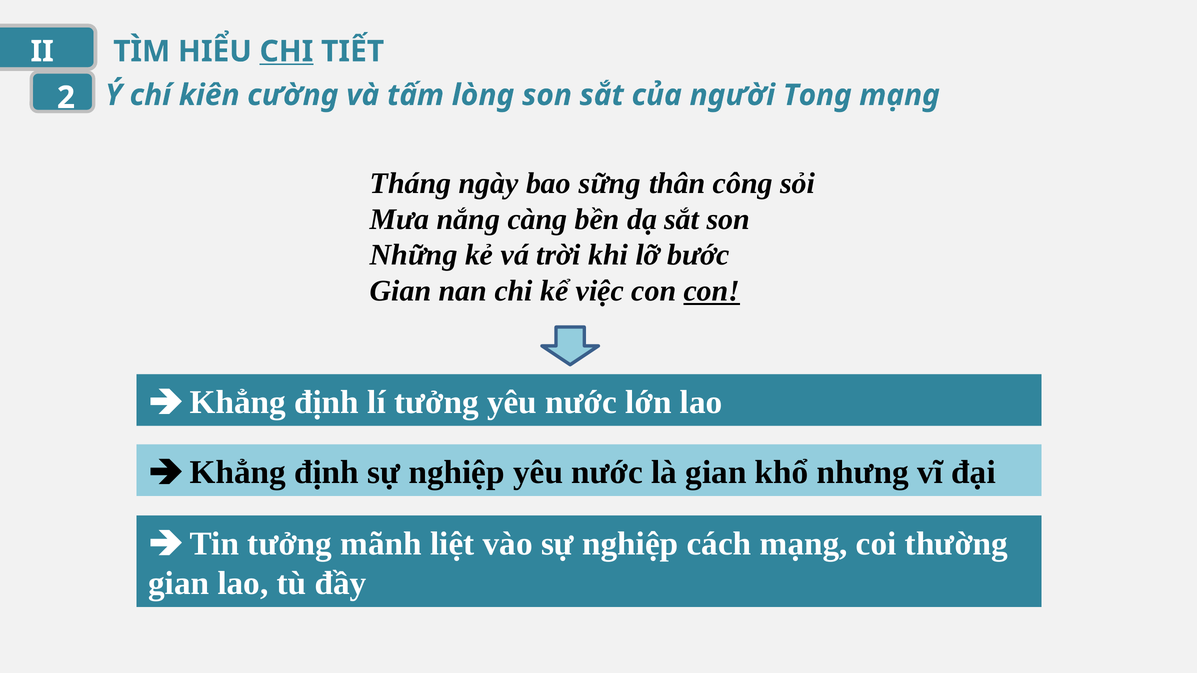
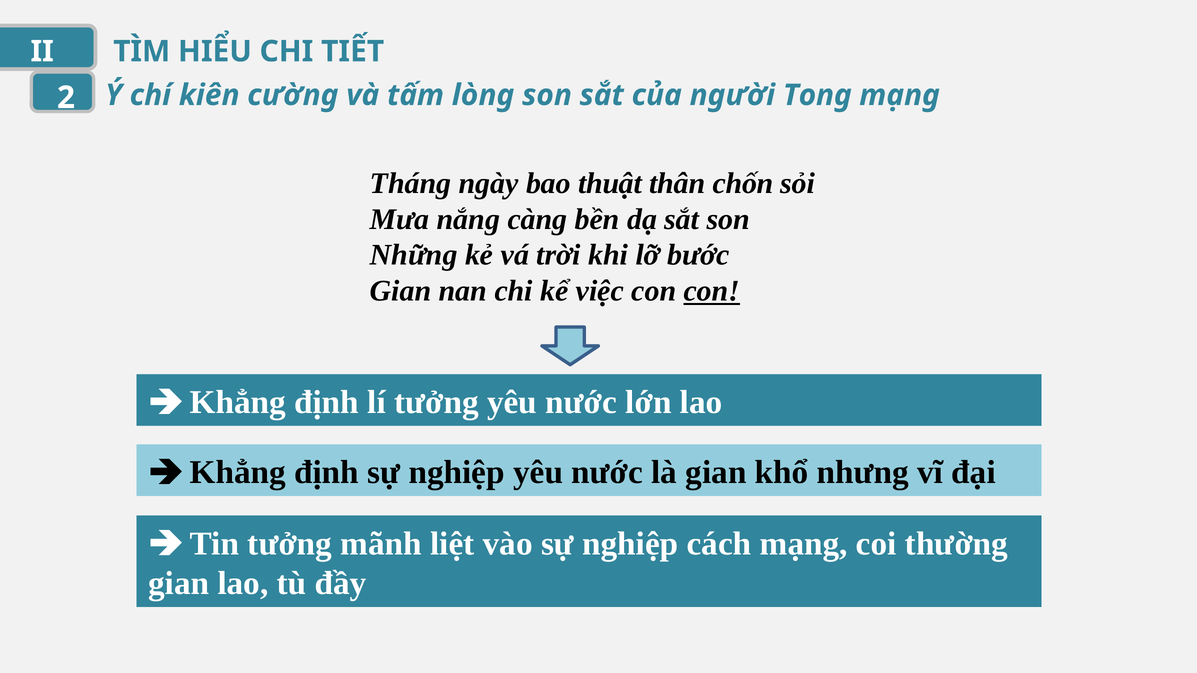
CHI at (286, 51) underline: present -> none
sững: sững -> thuật
công: công -> chốn
